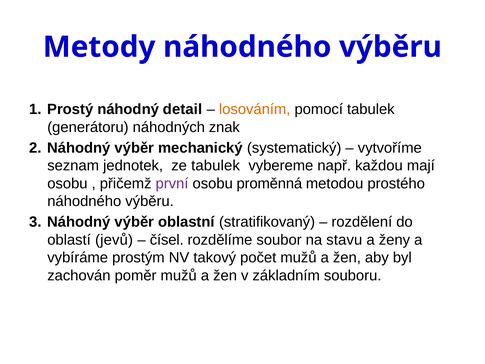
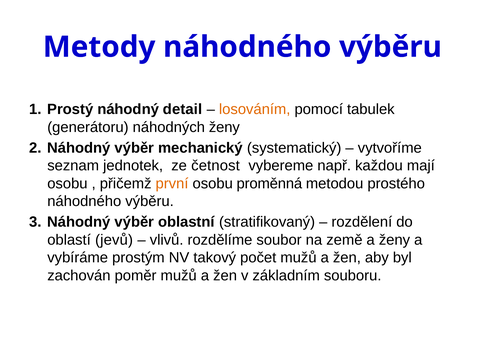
náhodných znak: znak -> ženy
ze tabulek: tabulek -> četnost
první colour: purple -> orange
čísel: čísel -> vlivů
stavu: stavu -> země
